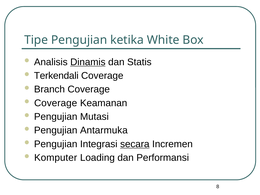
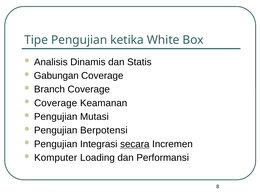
Dinamis underline: present -> none
Terkendali: Terkendali -> Gabungan
Antarmuka: Antarmuka -> Berpotensi
